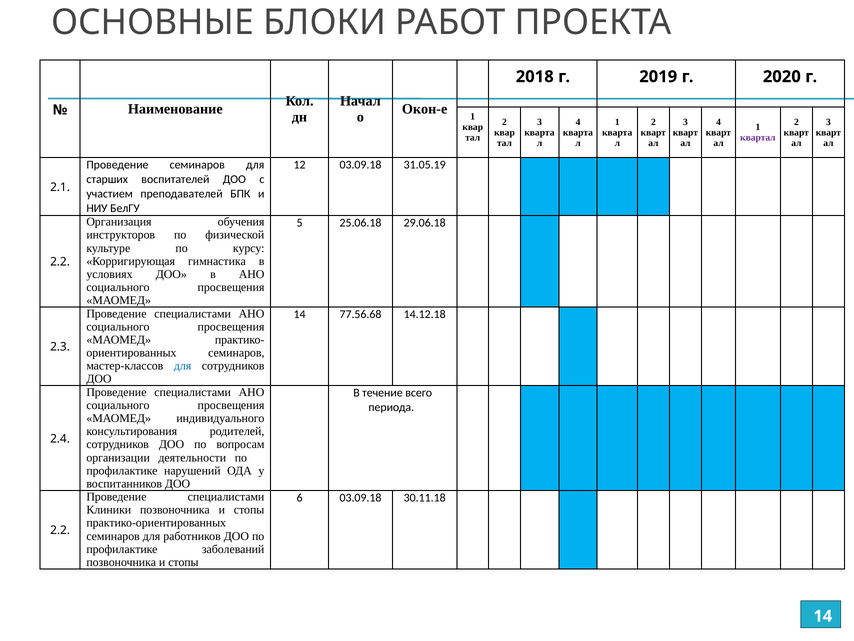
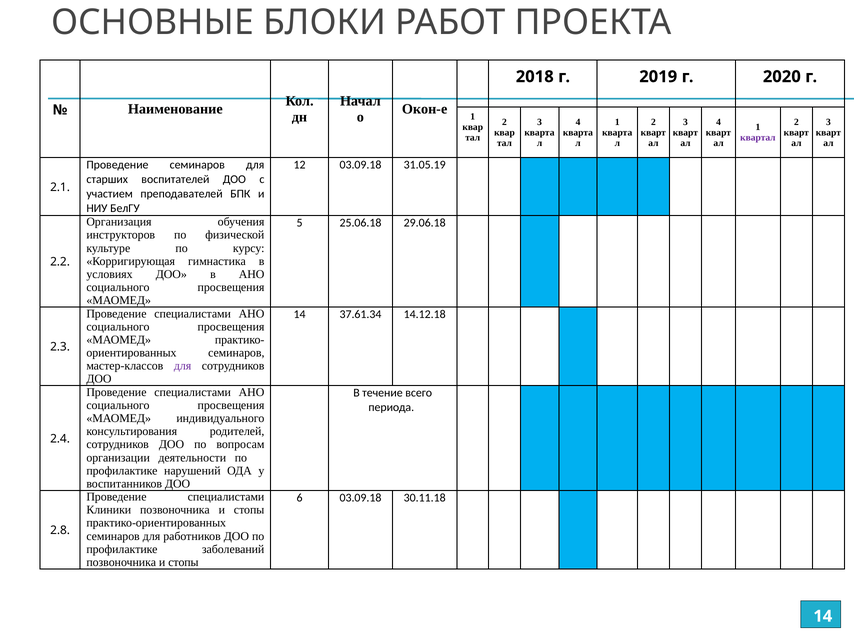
77.56.68: 77.56.68 -> 37.61.34
для at (183, 366) colour: blue -> purple
2.2 at (60, 530): 2.2 -> 2.8
